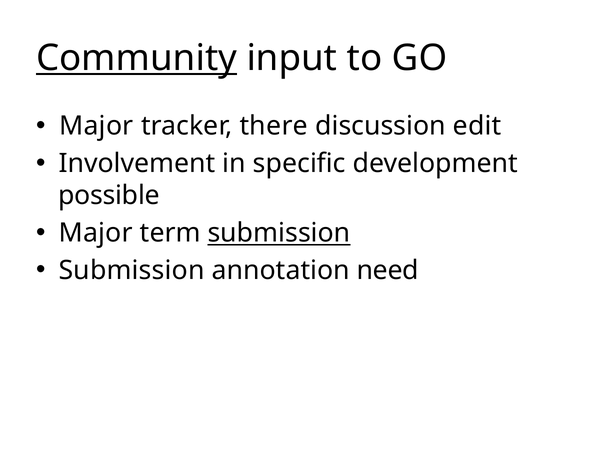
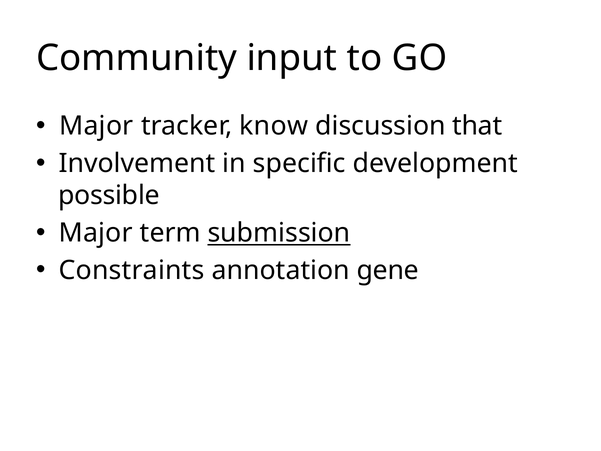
Community underline: present -> none
there: there -> know
edit: edit -> that
Submission at (132, 270): Submission -> Constraints
need: need -> gene
